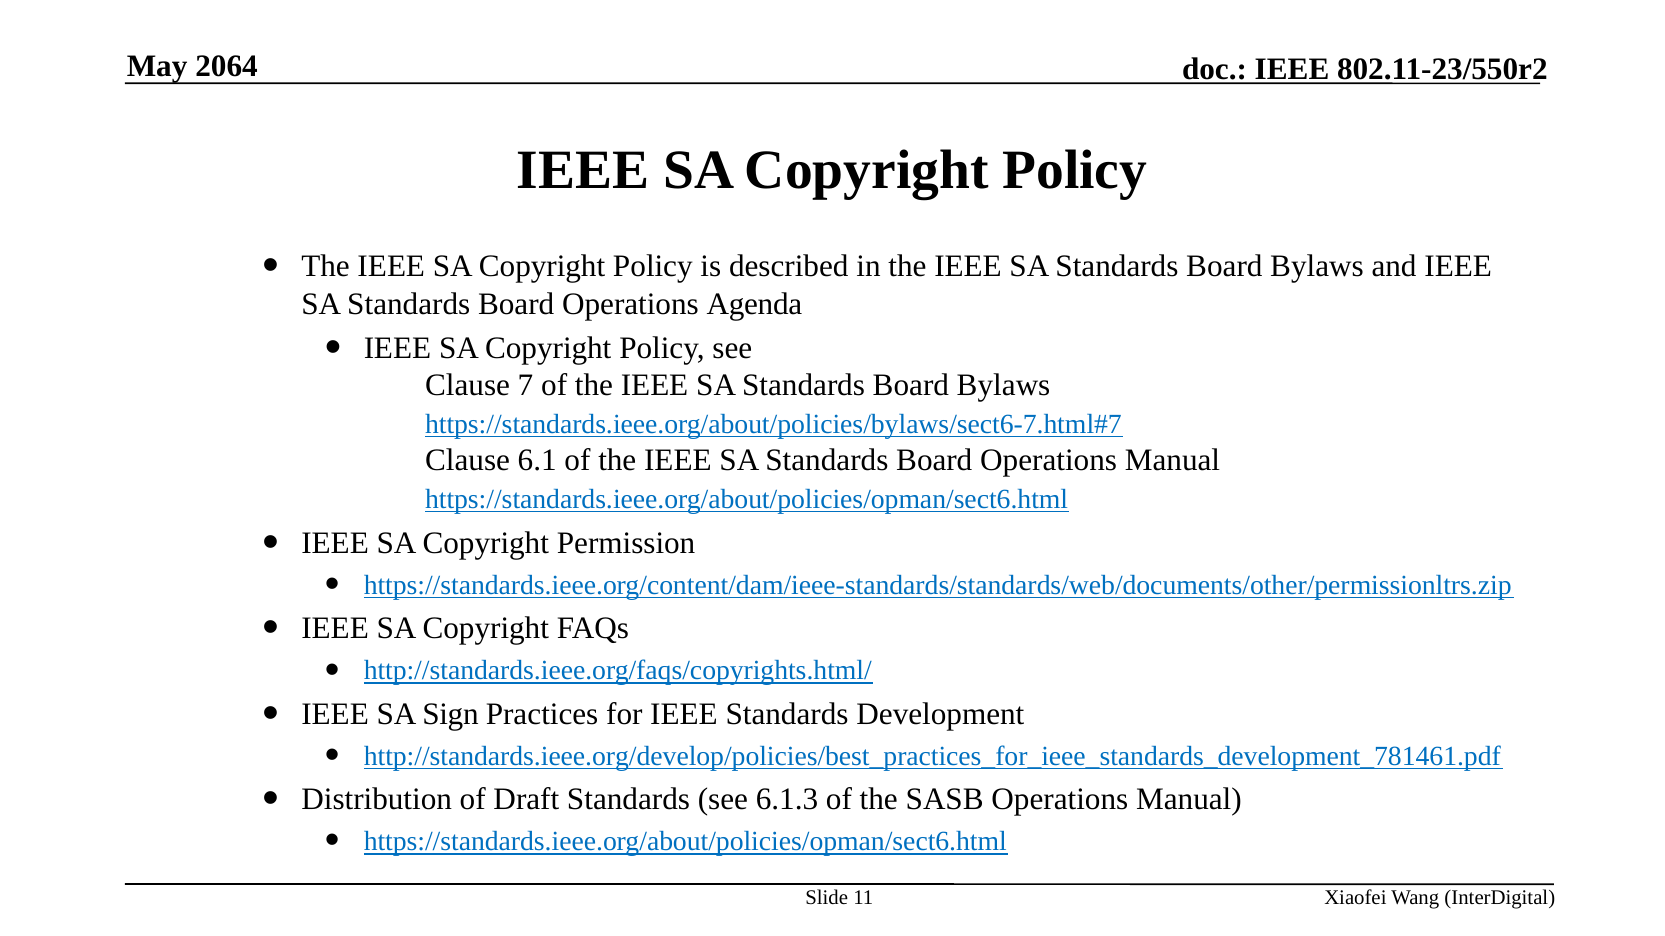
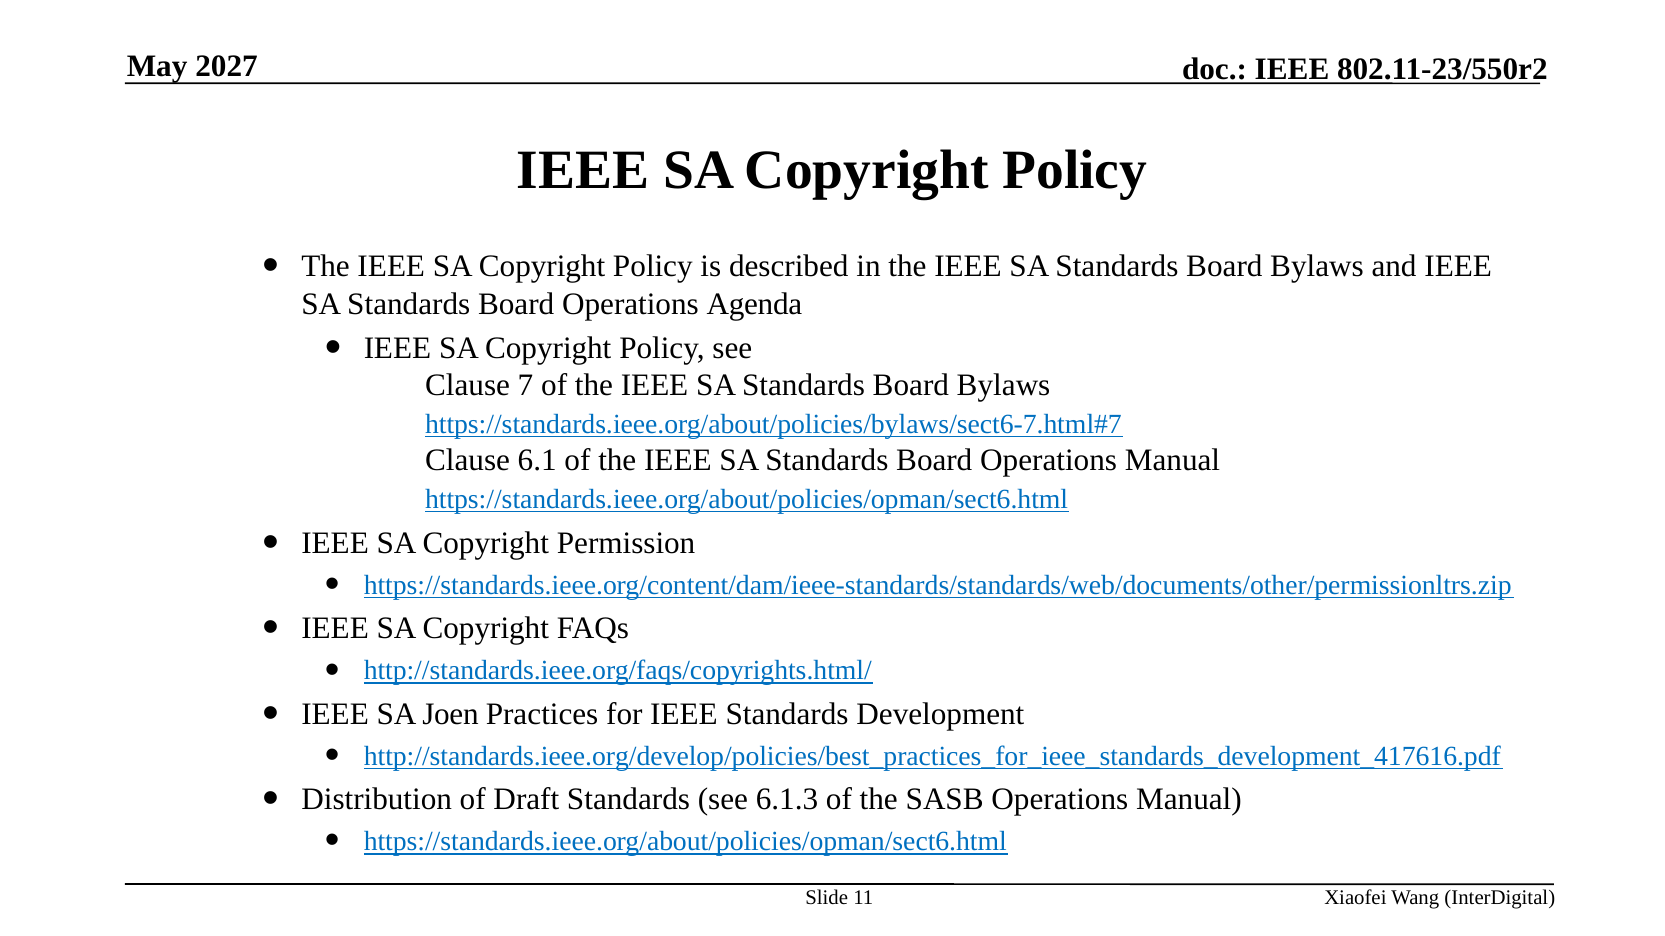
2064: 2064 -> 2027
Sign: Sign -> Joen
http://standards.ieee.org/develop/policies/best_practices_for_ieee_standards_development_781461.pdf: http://standards.ieee.org/develop/policies/best_practices_for_ieee_standards_development_781461.pdf -> http://standards.ieee.org/develop/policies/best_practices_for_ieee_standards_development_417616.pdf
